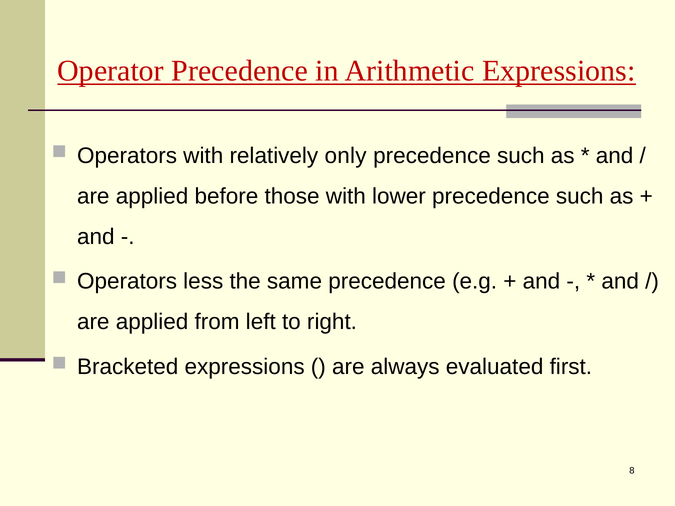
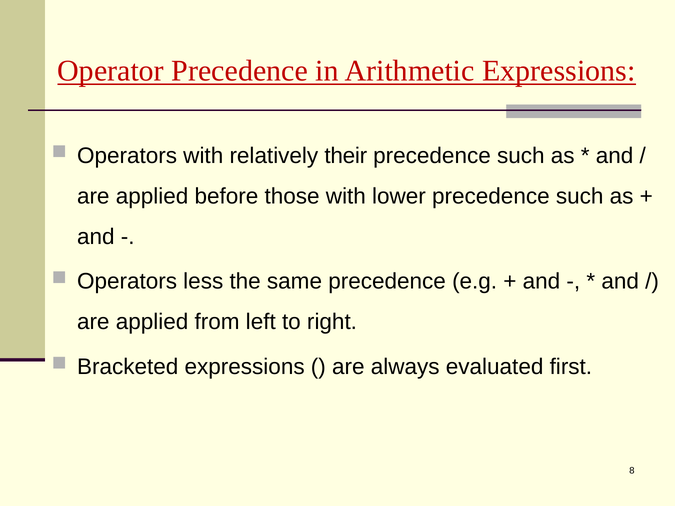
only: only -> their
